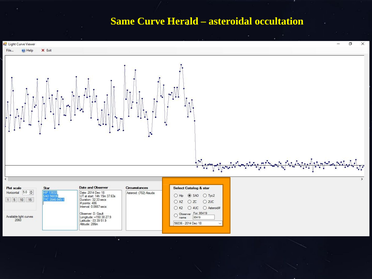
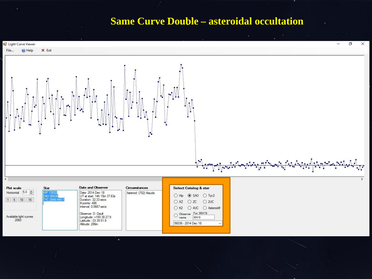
Herald: Herald -> Double
